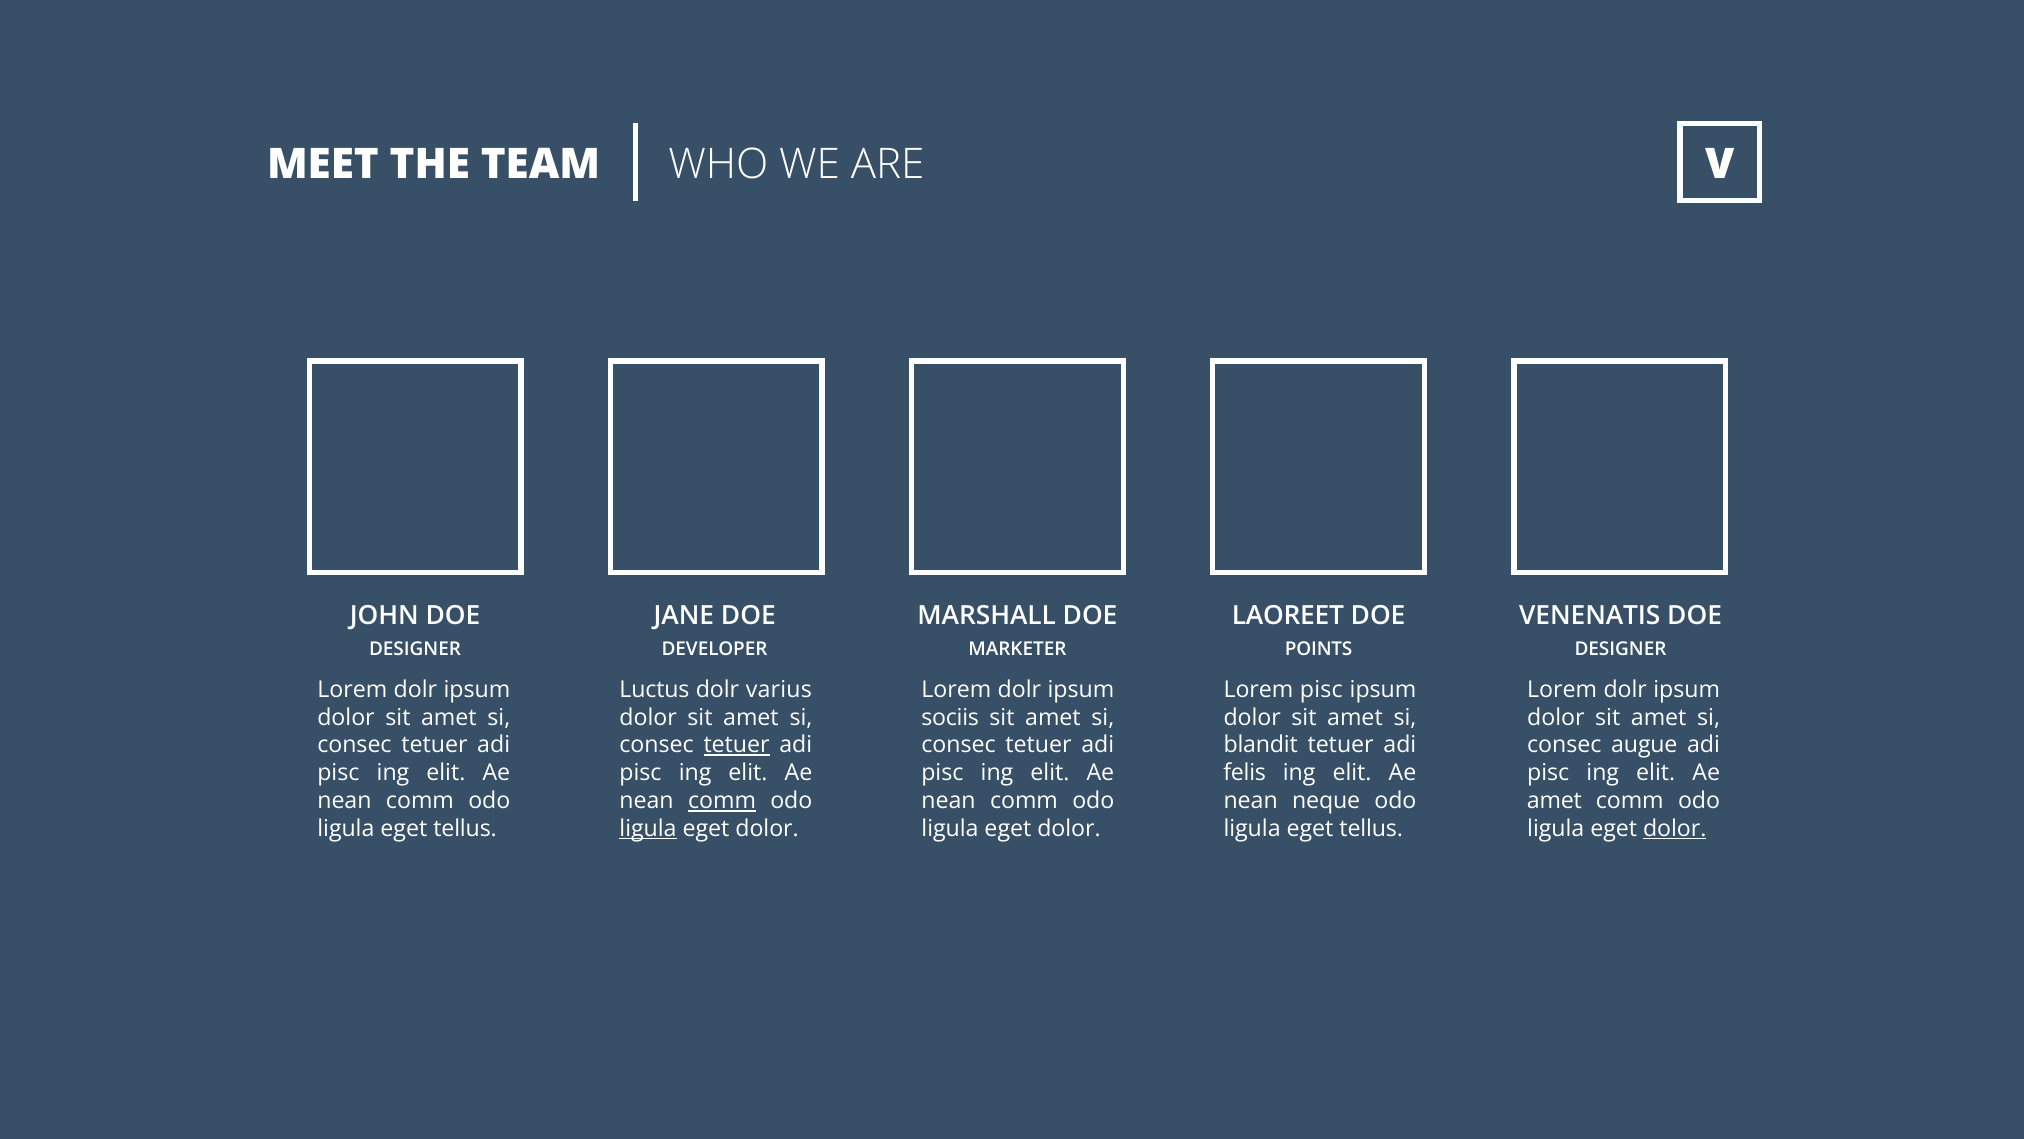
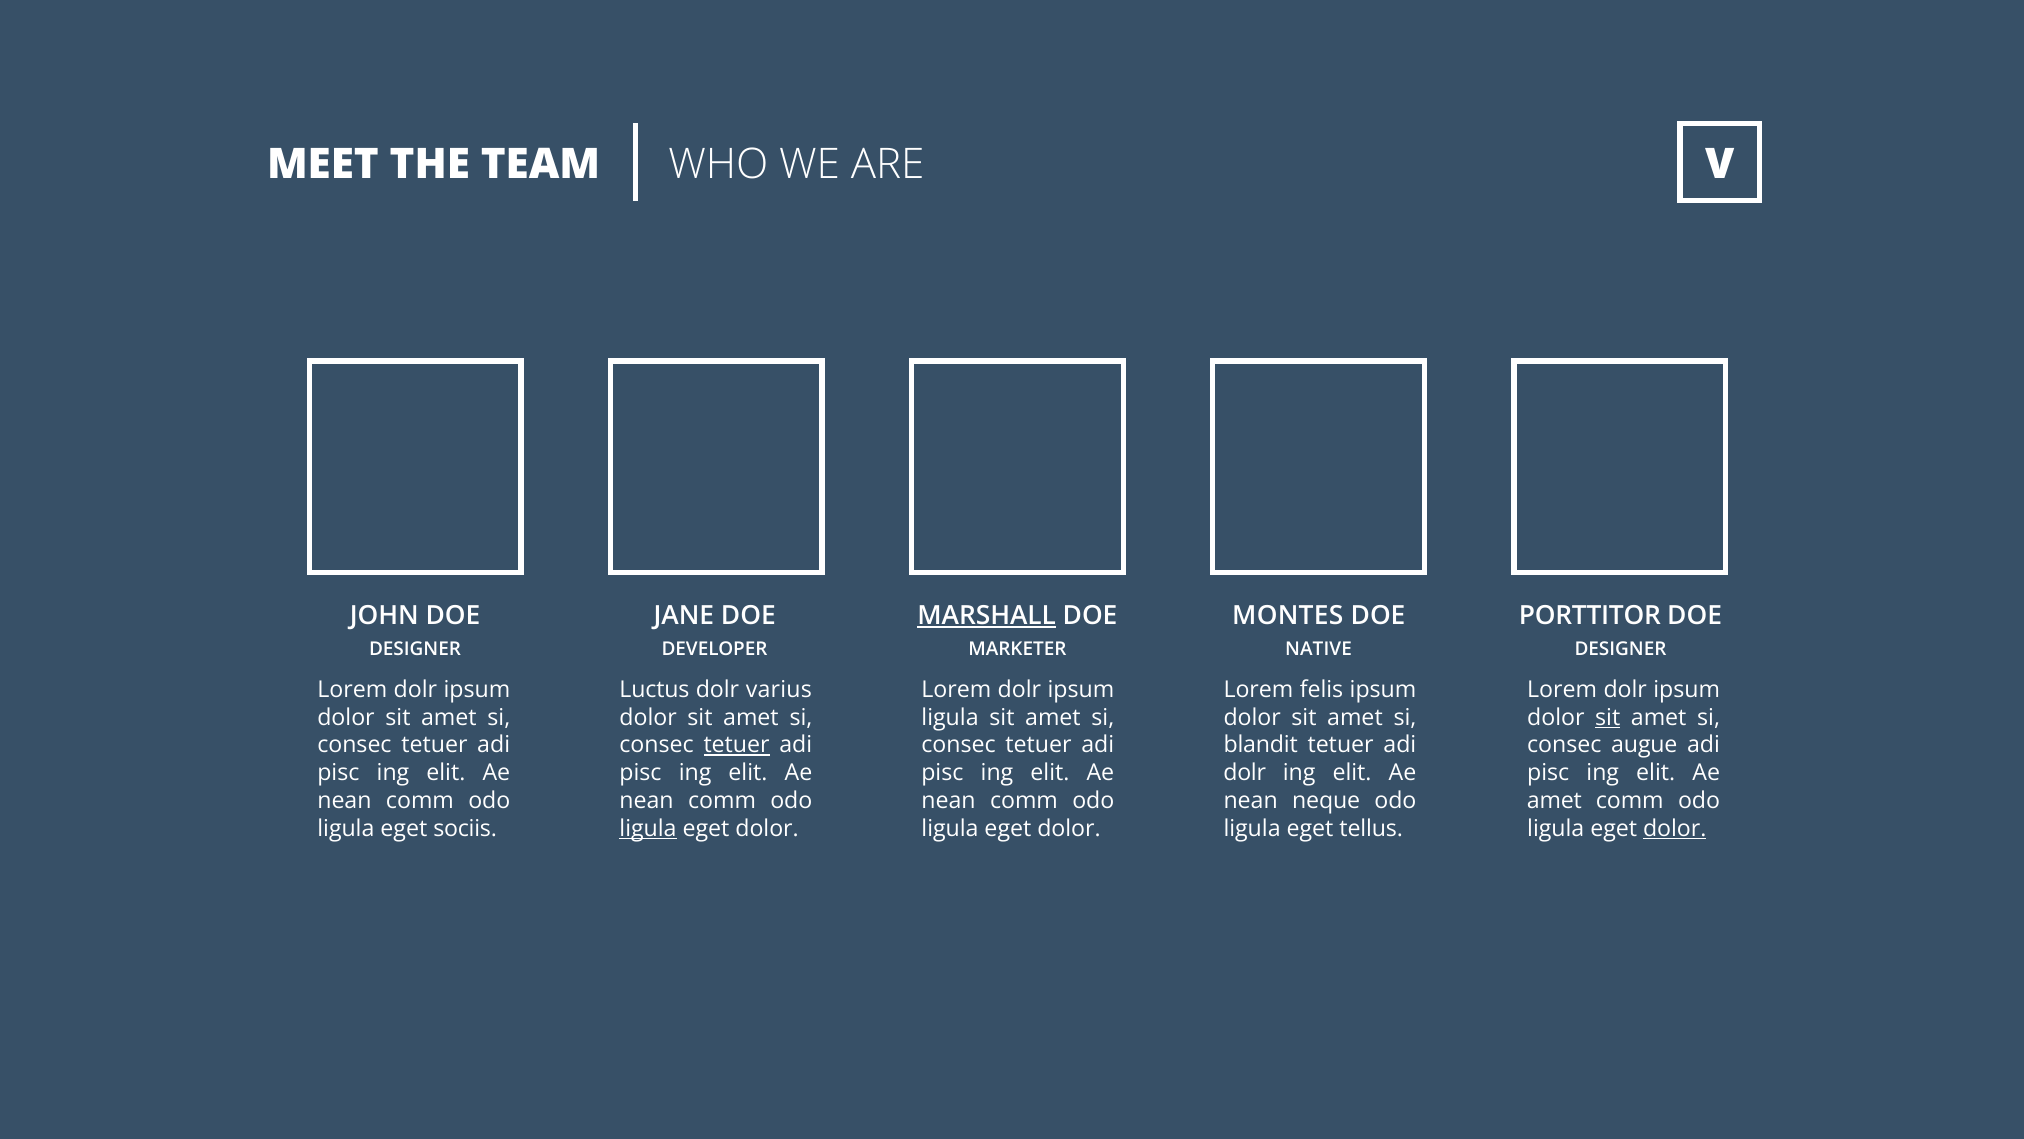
MARSHALL underline: none -> present
LAOREET: LAOREET -> MONTES
VENENATIS: VENENATIS -> PORTTITOR
POINTS: POINTS -> NATIVE
Lorem pisc: pisc -> felis
sociis at (950, 717): sociis -> ligula
sit at (1608, 717) underline: none -> present
felis at (1245, 773): felis -> dolr
comm at (722, 801) underline: present -> none
tellus at (465, 828): tellus -> sociis
